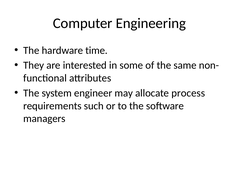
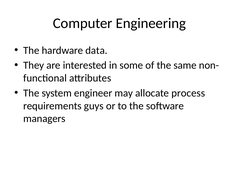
time: time -> data
such: such -> guys
